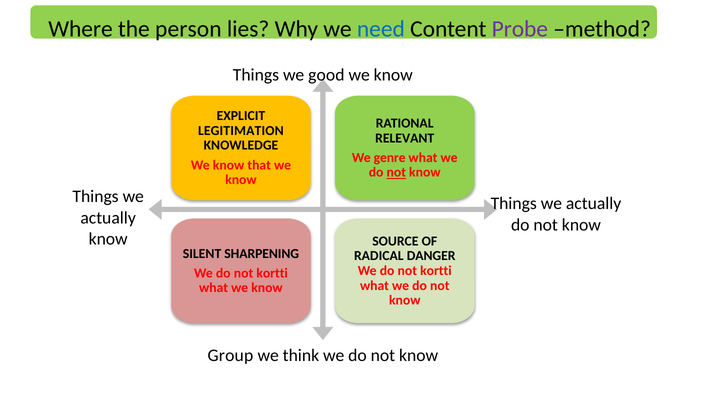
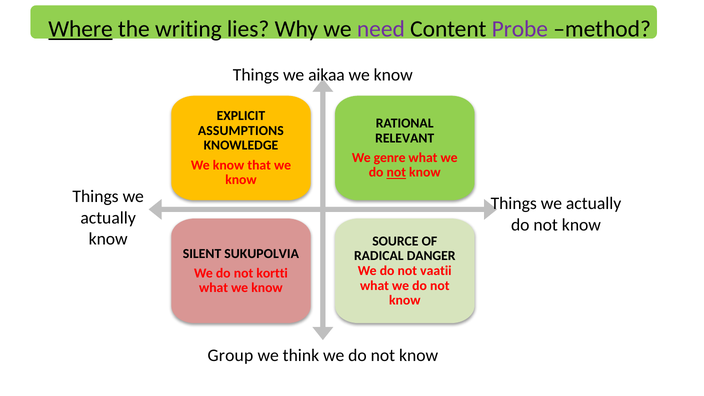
Where underline: none -> present
person: person -> writing
need colour: blue -> purple
good: good -> aikaa
LEGITIMATION: LEGITIMATION -> ASSUMPTIONS
SHARPENING: SHARPENING -> SUKUPOLVIA
kortti at (436, 271): kortti -> vaatii
